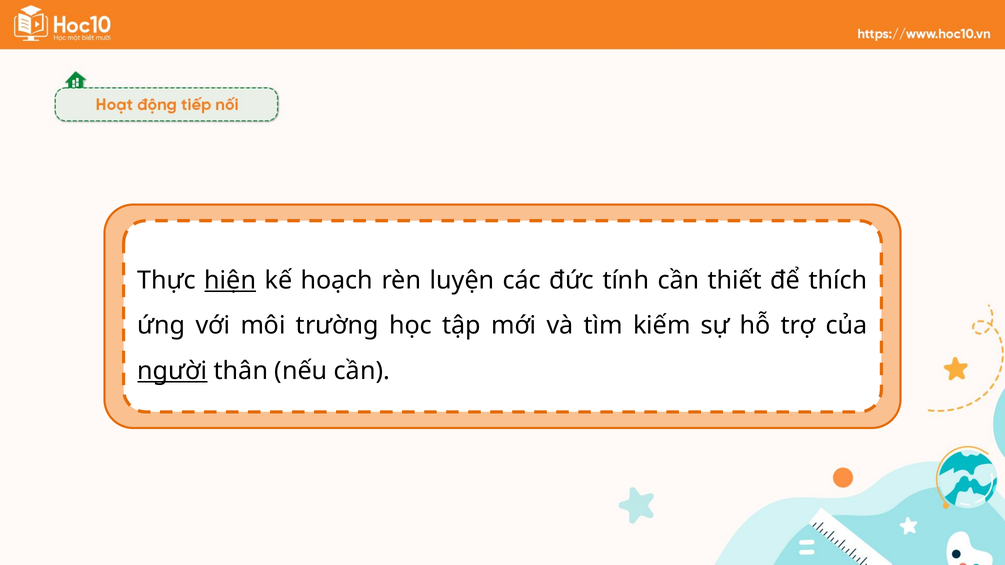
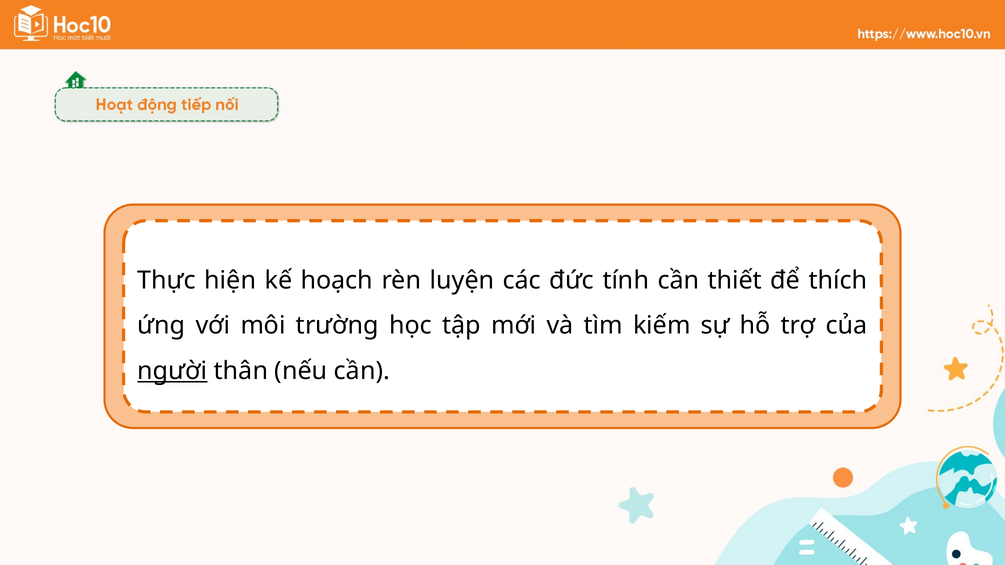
hiện underline: present -> none
